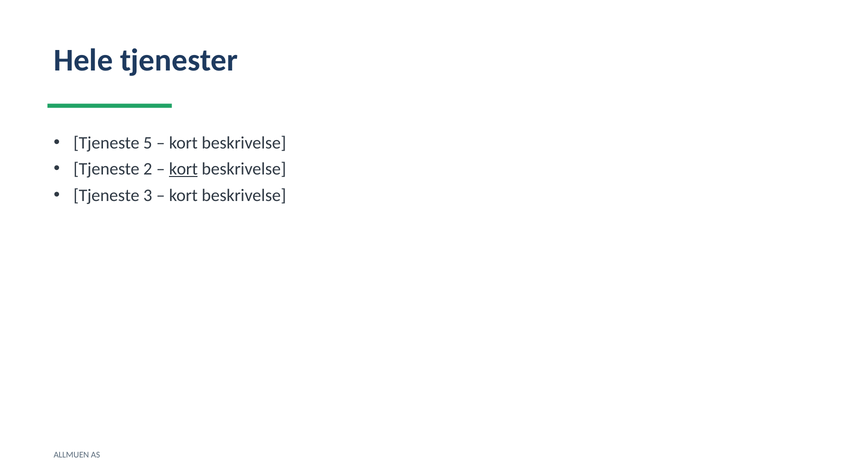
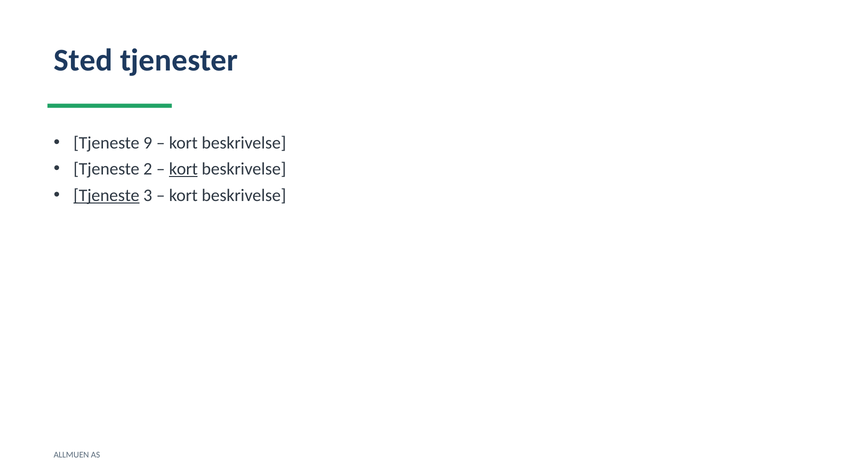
Hele: Hele -> Sted
5: 5 -> 9
Tjeneste at (106, 195) underline: none -> present
